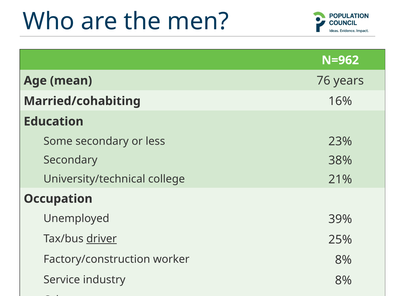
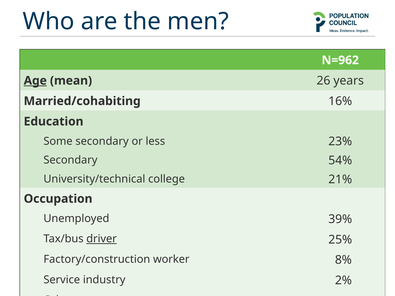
Age underline: none -> present
76: 76 -> 26
38%: 38% -> 54%
industry 8%: 8% -> 2%
